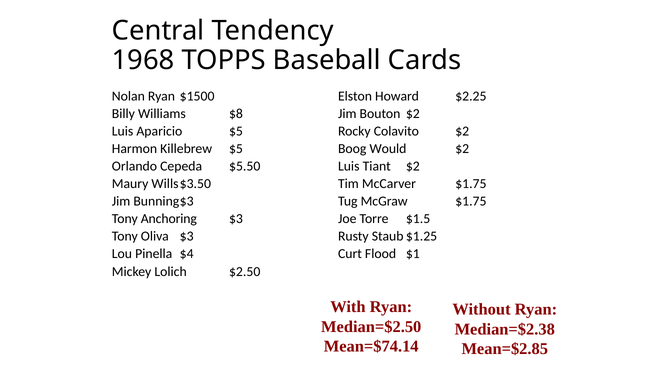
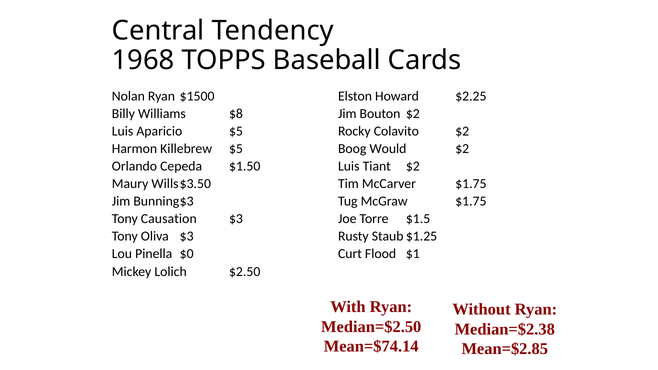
$5.50: $5.50 -> $1.50
Anchoring: Anchoring -> Causation
$4: $4 -> $0
